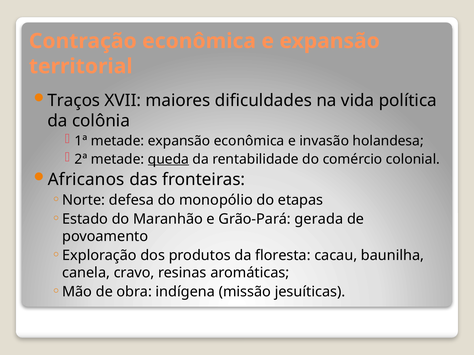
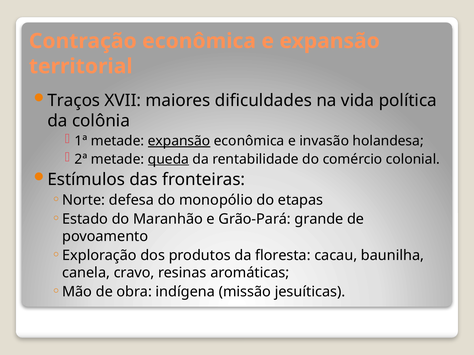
expansão at (179, 141) underline: none -> present
Africanos: Africanos -> Estímulos
gerada: gerada -> grande
